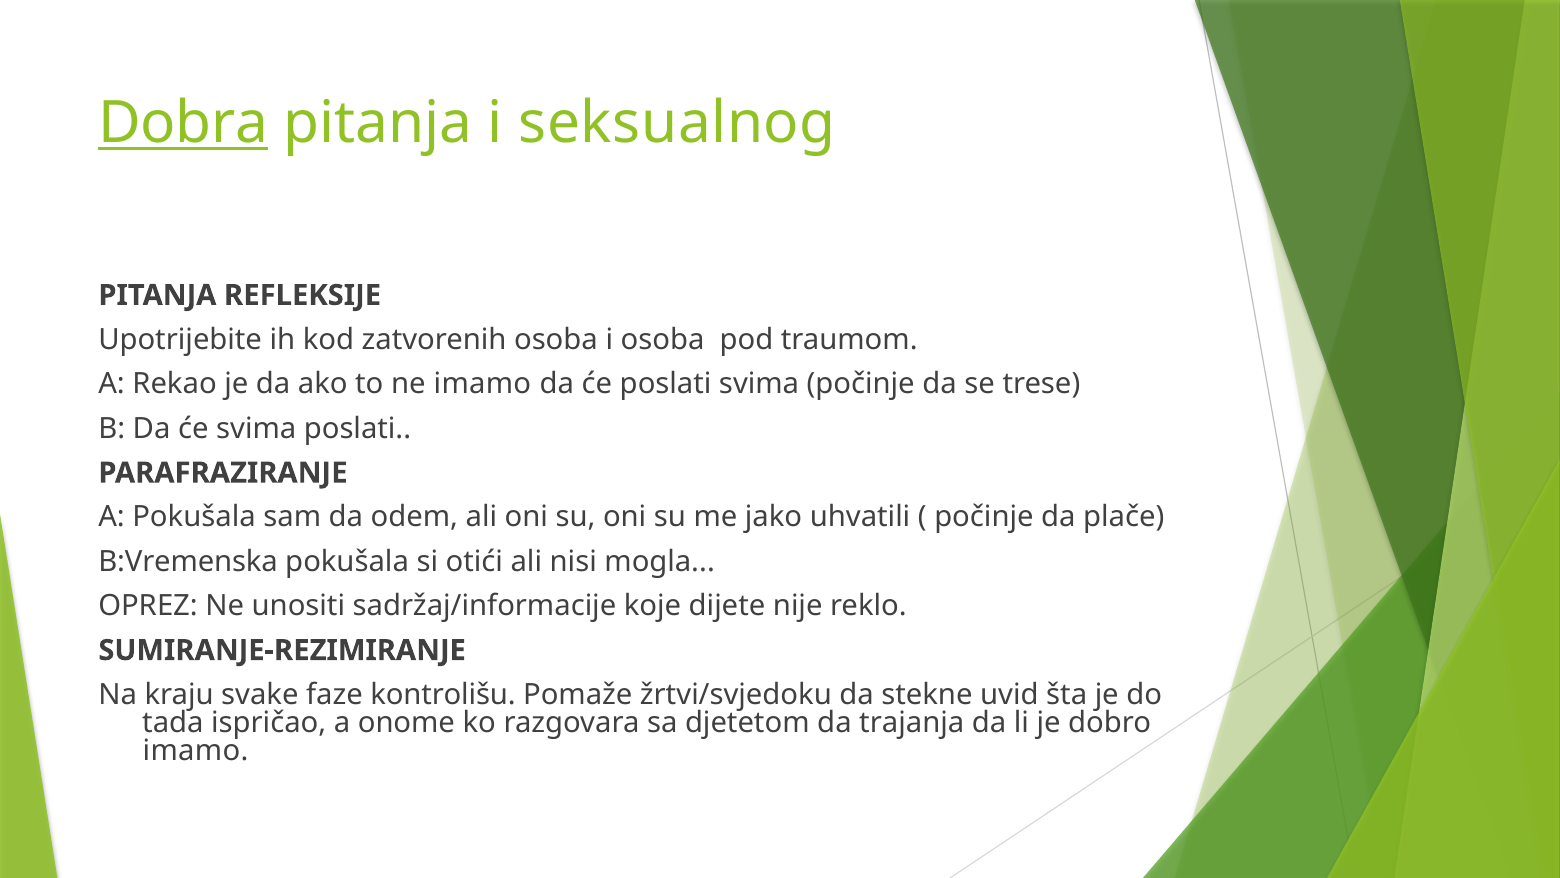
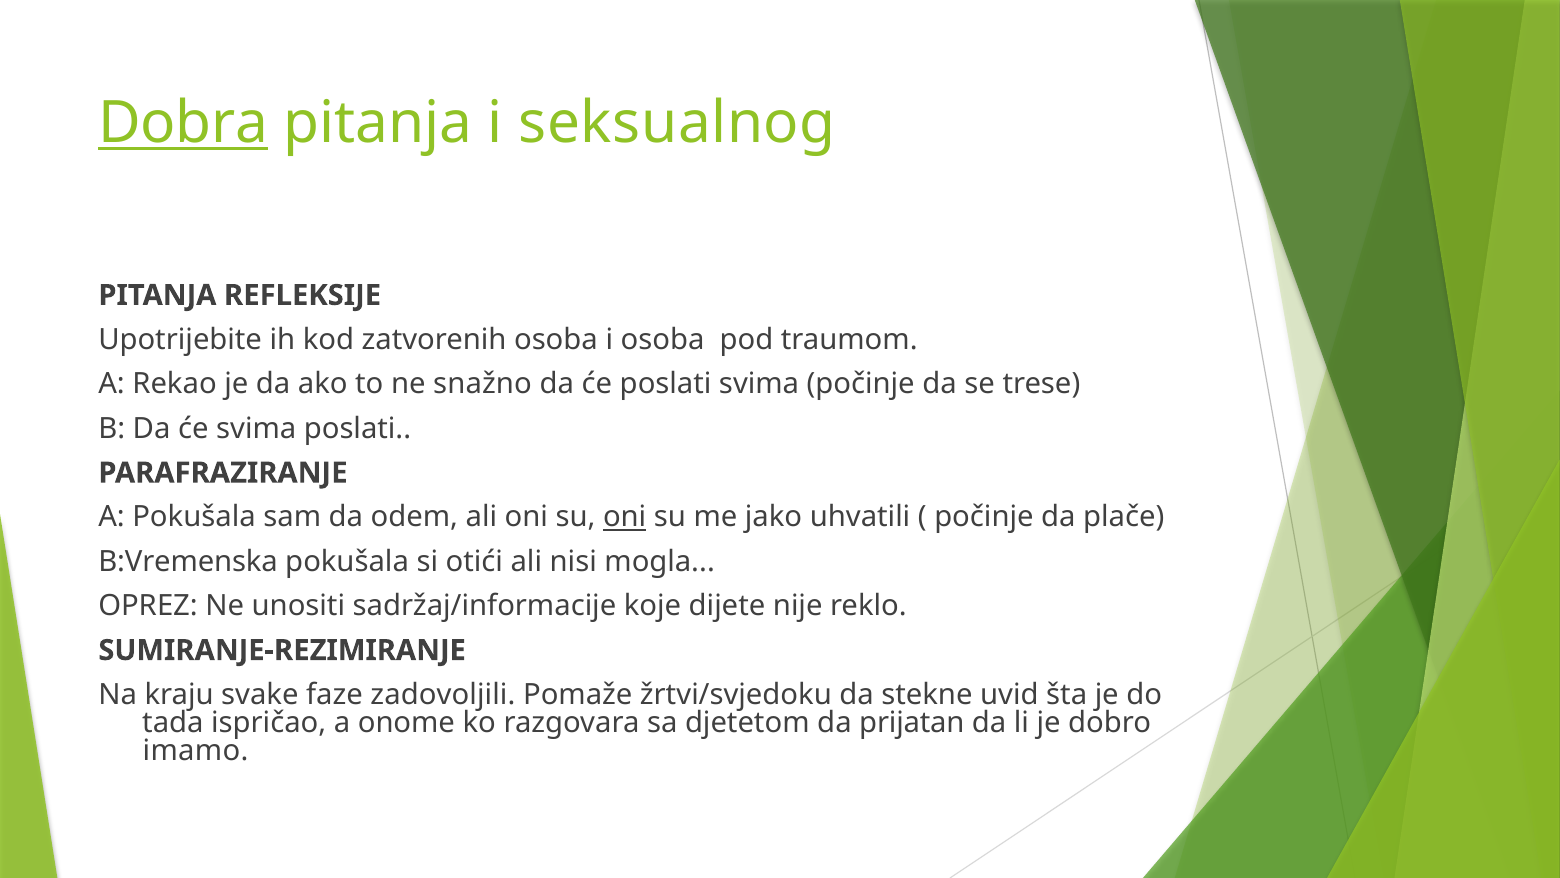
ne imamo: imamo -> snažno
oni at (625, 517) underline: none -> present
kontrolišu: kontrolišu -> zadovoljili
trajanja: trajanja -> prijatan
